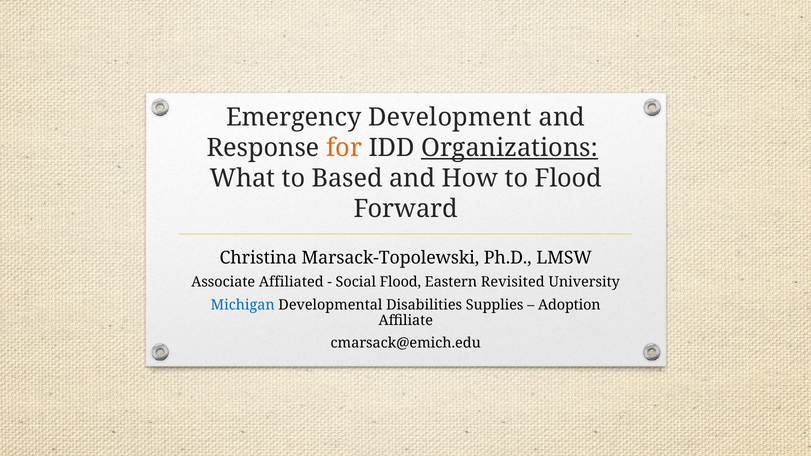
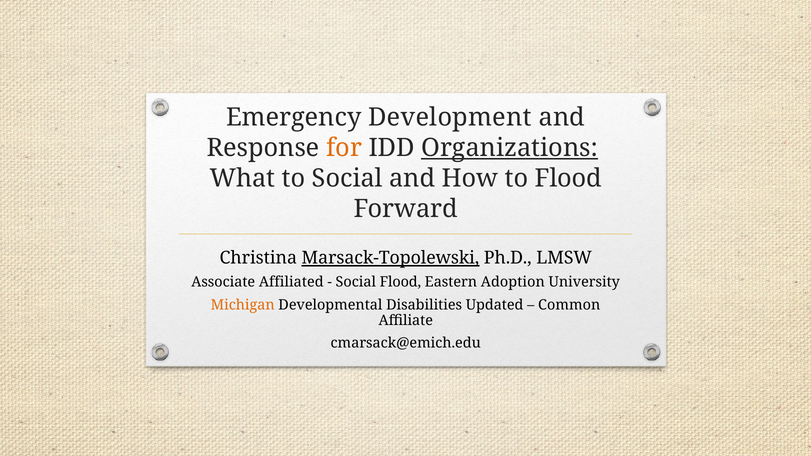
to Based: Based -> Social
Marsack-Topolewski underline: none -> present
Revisited: Revisited -> Adoption
Michigan colour: blue -> orange
Supplies: Supplies -> Updated
Adoption: Adoption -> Common
